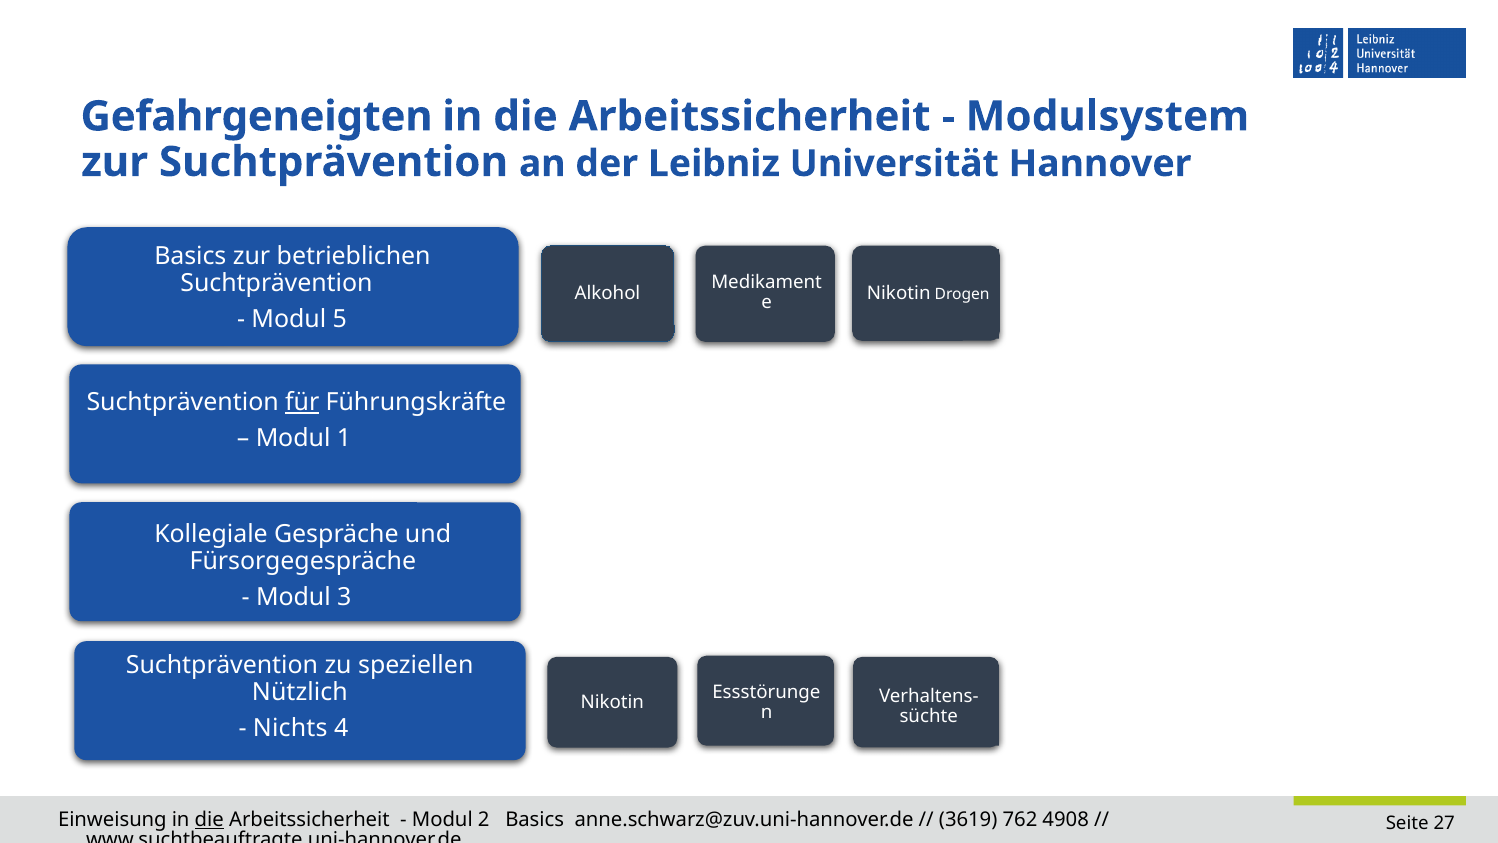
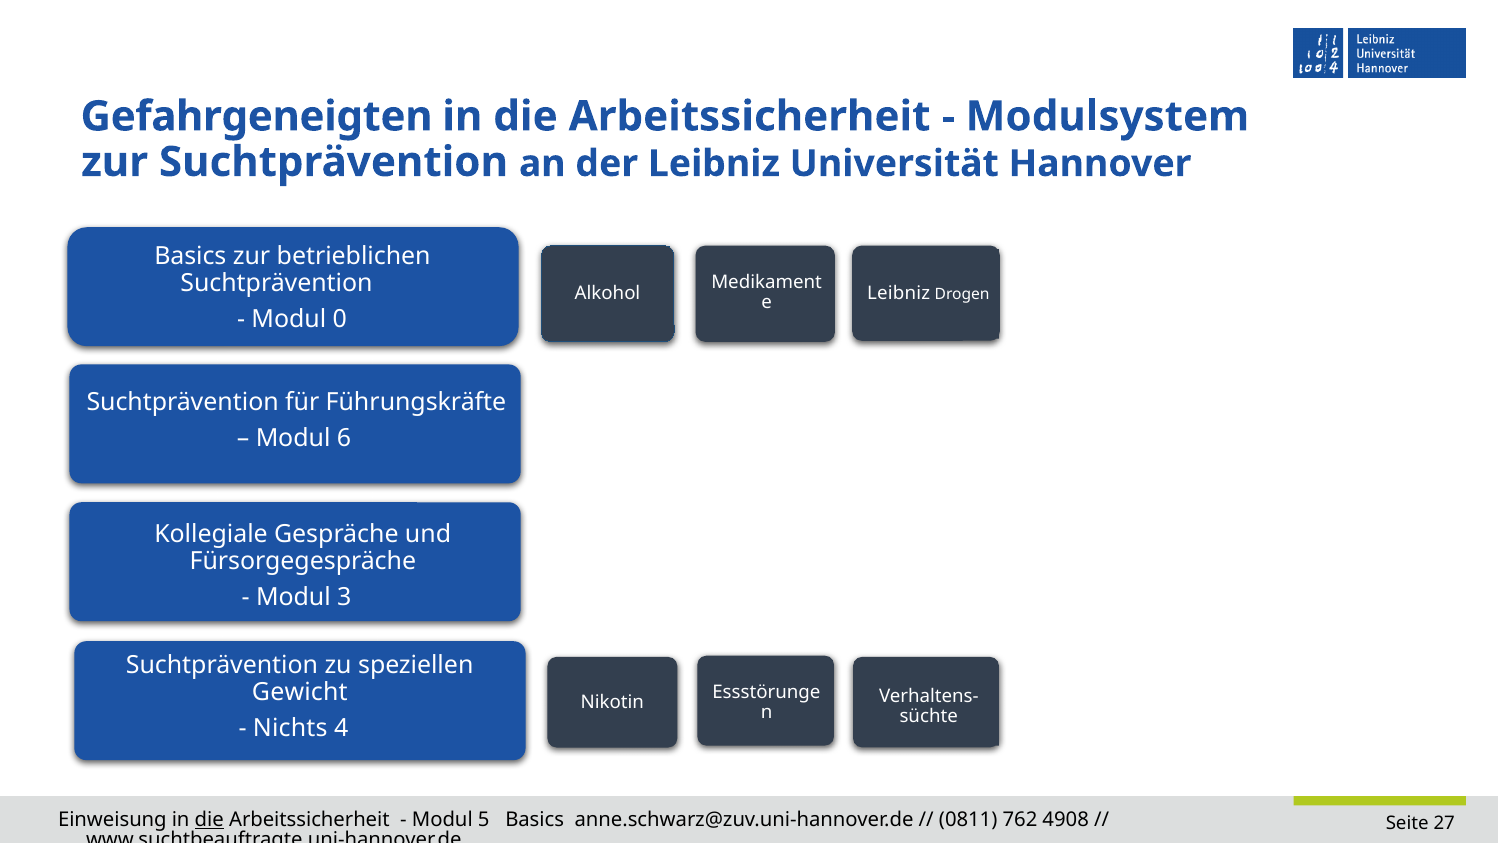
Nikotin at (899, 294): Nikotin -> Leibniz
5: 5 -> 0
für underline: present -> none
1: 1 -> 6
Nützlich: Nützlich -> Gewicht
2: 2 -> 5
3619: 3619 -> 0811
